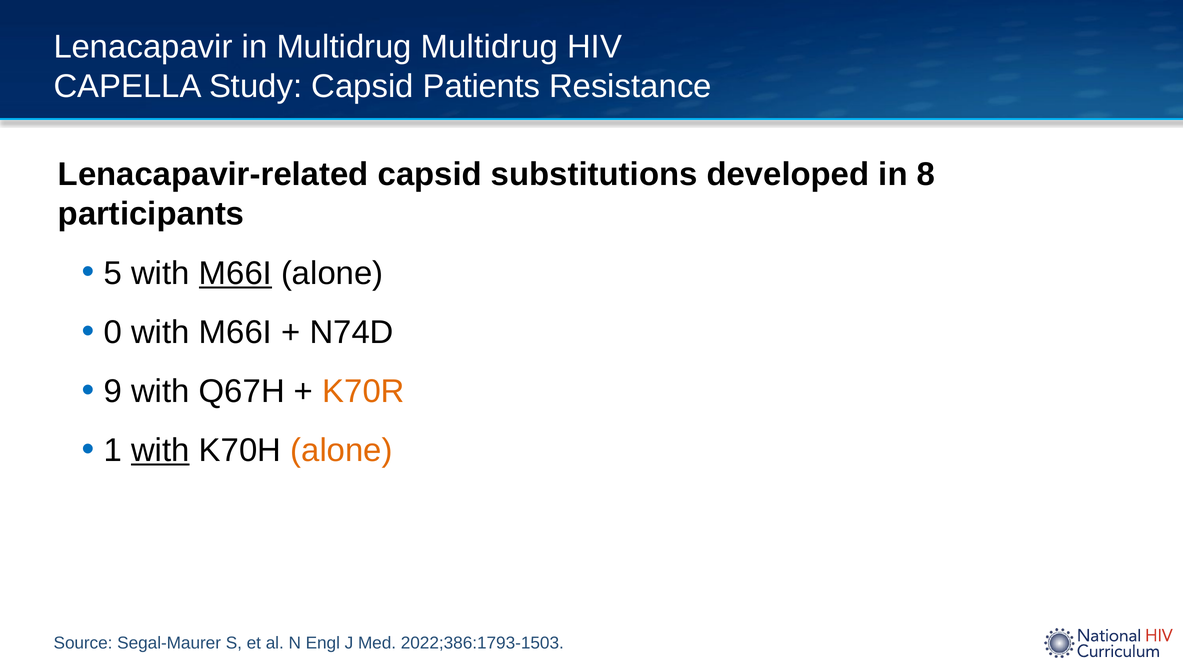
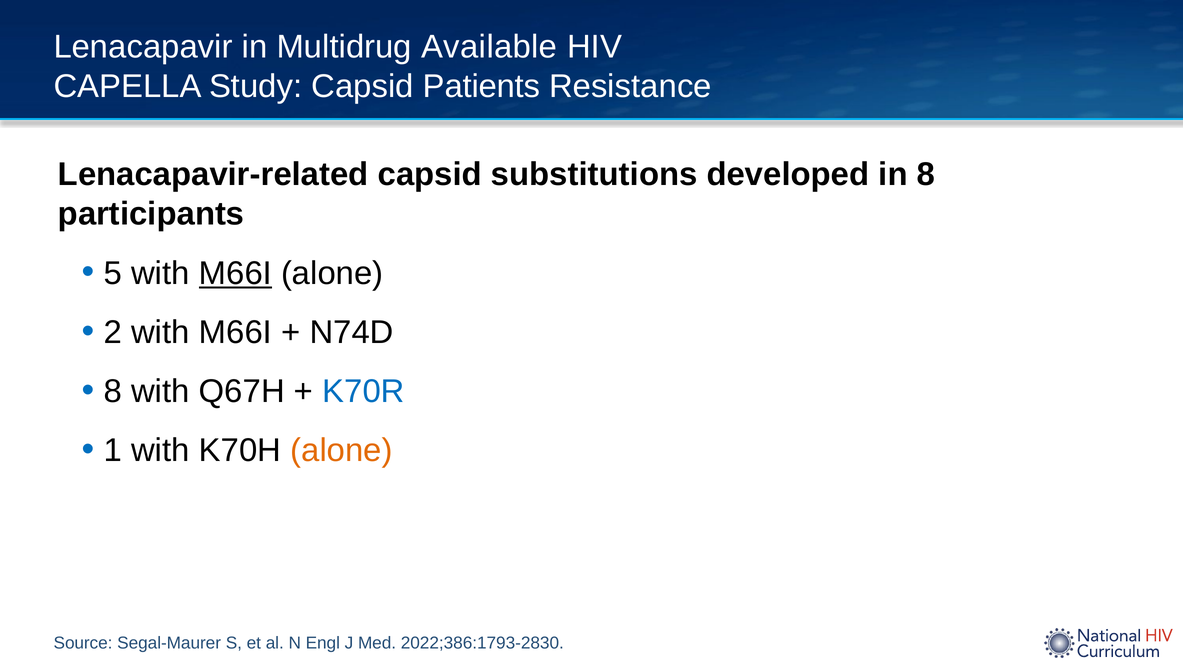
Multidrug Multidrug: Multidrug -> Available
0: 0 -> 2
9 at (113, 392): 9 -> 8
K70R colour: orange -> blue
with at (160, 451) underline: present -> none
2022;386:1793-1503: 2022;386:1793-1503 -> 2022;386:1793-2830
